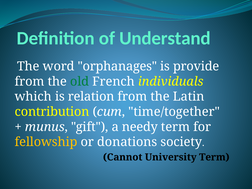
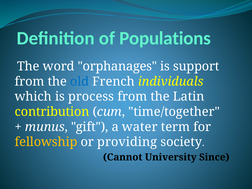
Understand: Understand -> Populations
provide: provide -> support
old colour: green -> blue
relation: relation -> process
needy: needy -> water
donations: donations -> providing
University Term: Term -> Since
